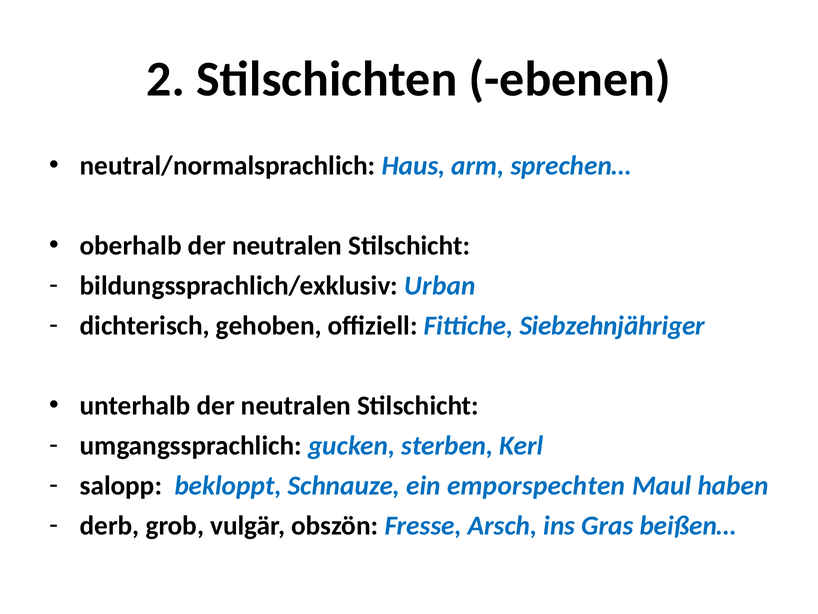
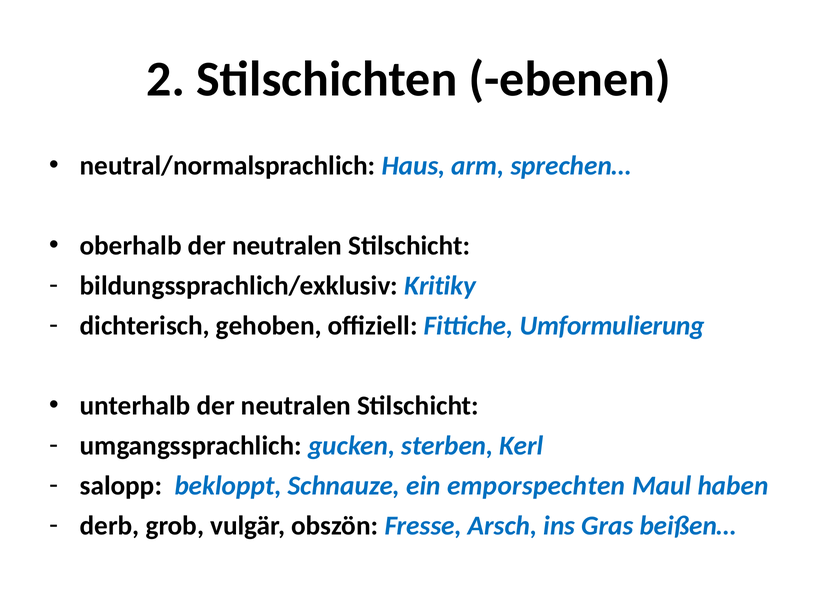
Urban: Urban -> Kritiky
Siebzehnjähriger: Siebzehnjähriger -> Umformulierung
